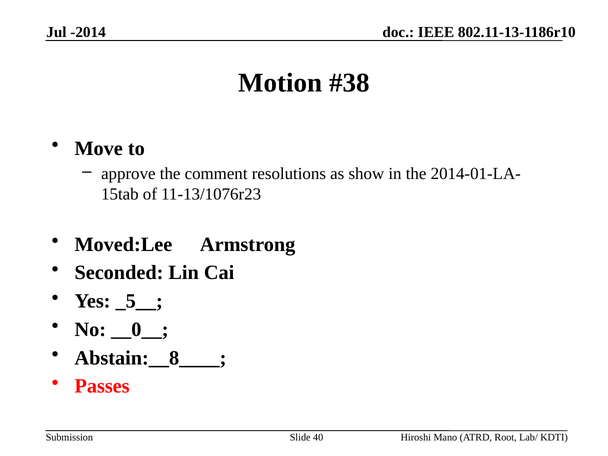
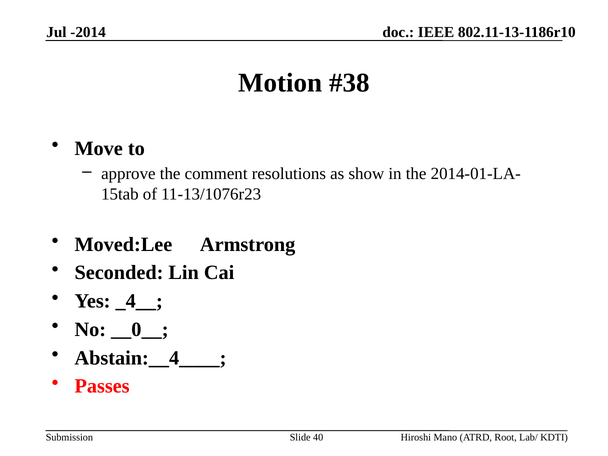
_5__: _5__ -> _4__
Abstain:__8____: Abstain:__8____ -> Abstain:__4____
